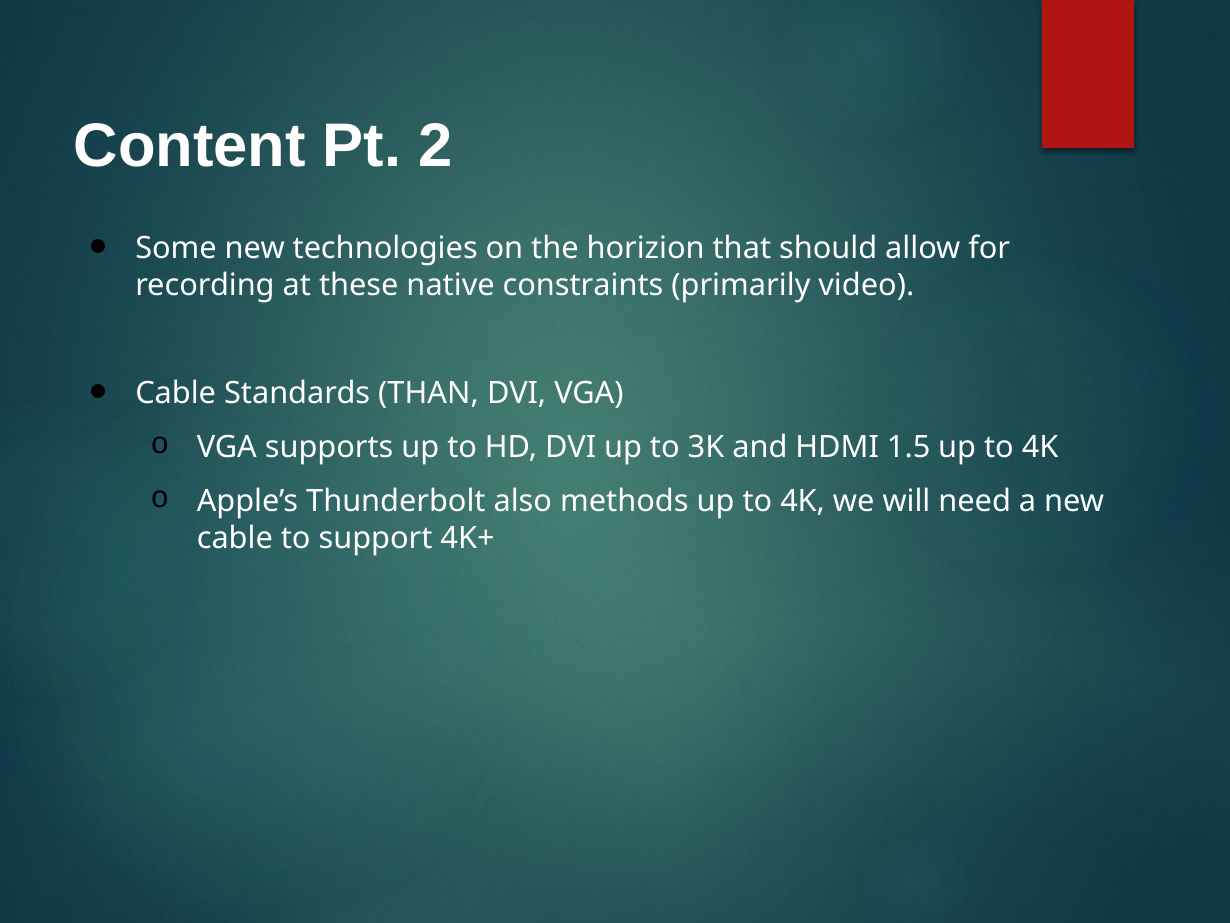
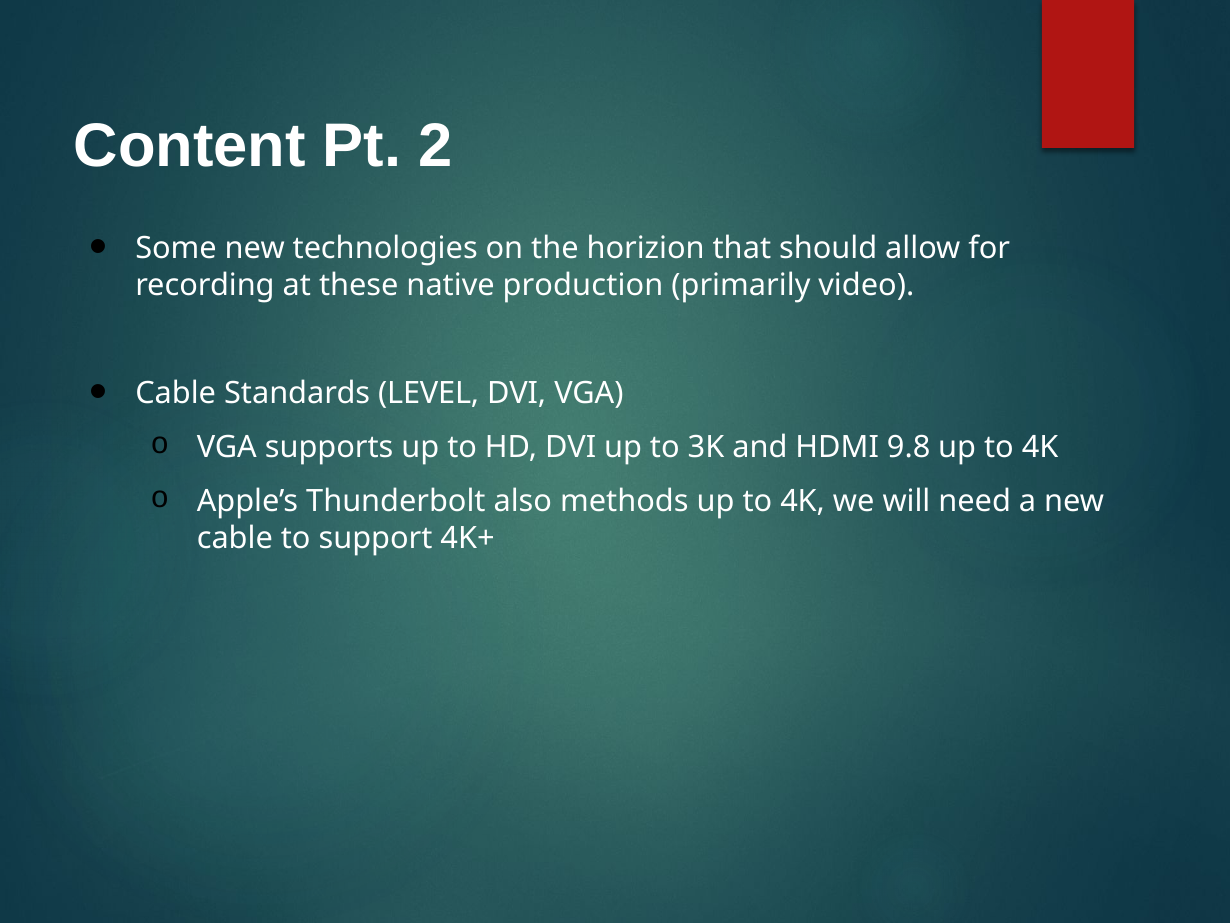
constraints: constraints -> production
THAN: THAN -> LEVEL
1.5: 1.5 -> 9.8
